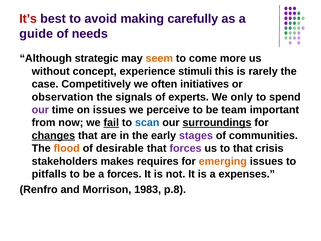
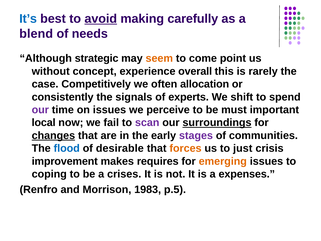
It’s colour: red -> blue
avoid underline: none -> present
guide: guide -> blend
more: more -> point
stimuli: stimuli -> overall
initiatives: initiatives -> allocation
observation: observation -> consistently
only: only -> shift
team: team -> must
from: from -> local
fail underline: present -> none
scan colour: blue -> purple
flood colour: orange -> blue
forces at (185, 148) colour: purple -> orange
to that: that -> just
stakeholders: stakeholders -> improvement
pitfalls: pitfalls -> coping
a forces: forces -> crises
p.8: p.8 -> p.5
